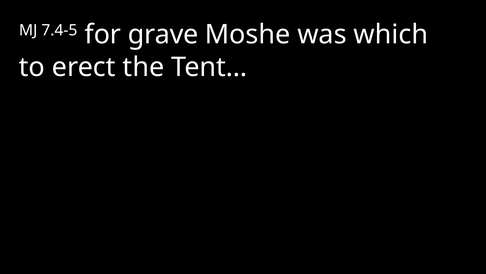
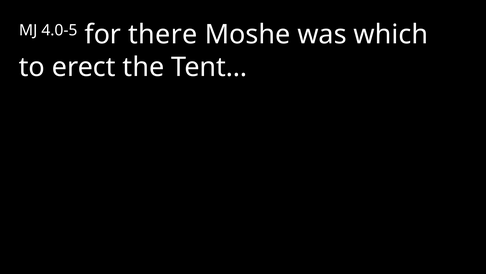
7.4-5: 7.4-5 -> 4.0-5
grave: grave -> there
